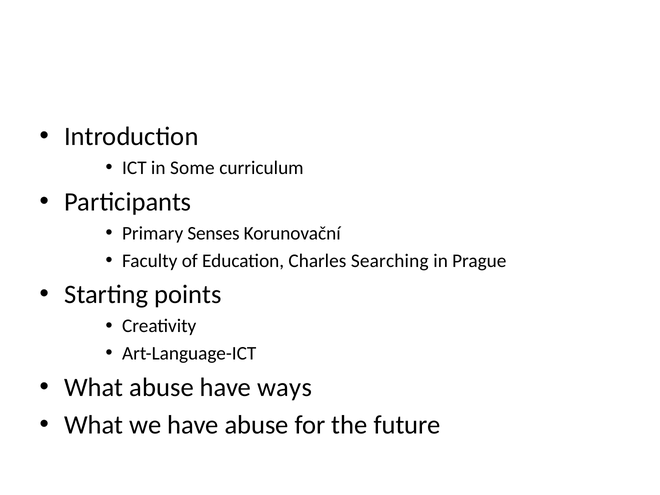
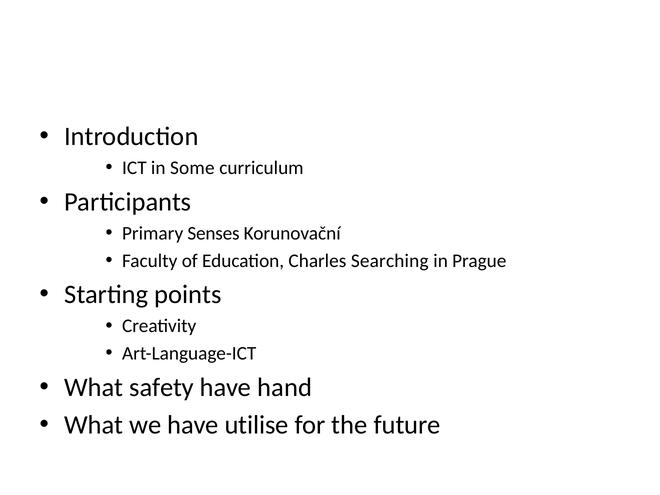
What abuse: abuse -> safety
ways: ways -> hand
have abuse: abuse -> utilise
